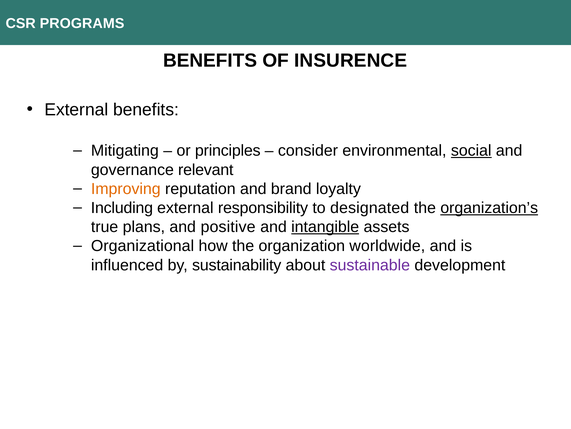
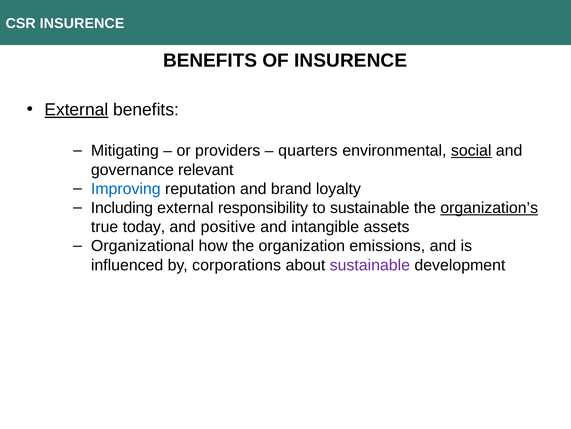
CSR PROGRAMS: PROGRAMS -> INSURENCE
External at (76, 110) underline: none -> present
principles: principles -> providers
consider: consider -> quarters
Improving colour: orange -> blue
to designated: designated -> sustainable
plans: plans -> today
intangible underline: present -> none
worldwide: worldwide -> emissions
sustainability: sustainability -> corporations
